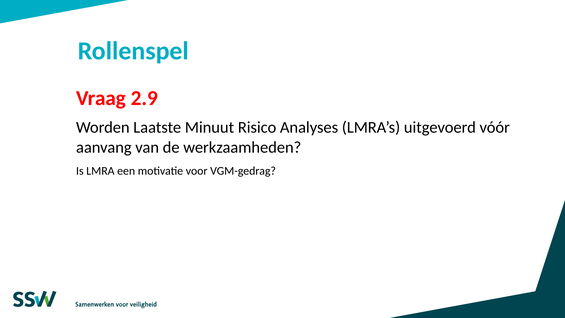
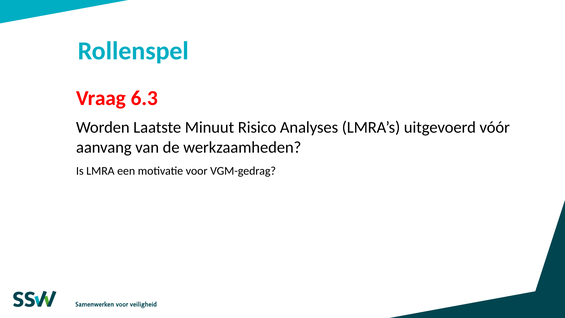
2.9: 2.9 -> 6.3
